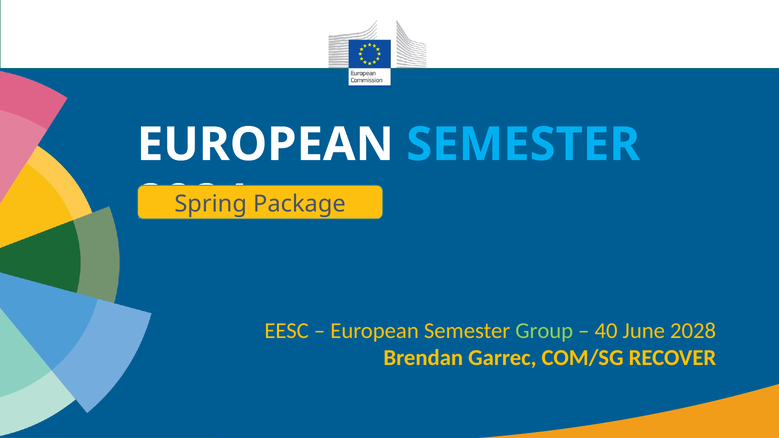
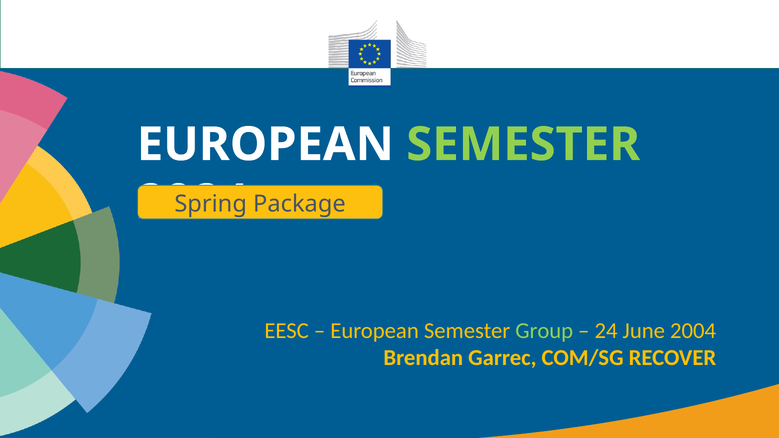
SEMESTER at (523, 145) colour: light blue -> light green
40: 40 -> 24
2028: 2028 -> 2004
